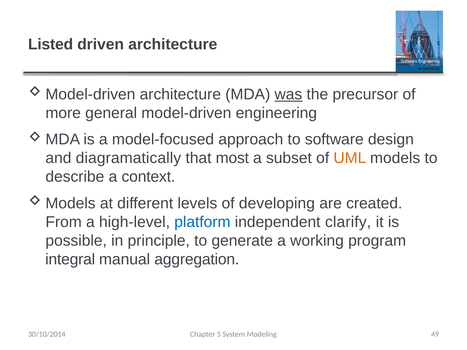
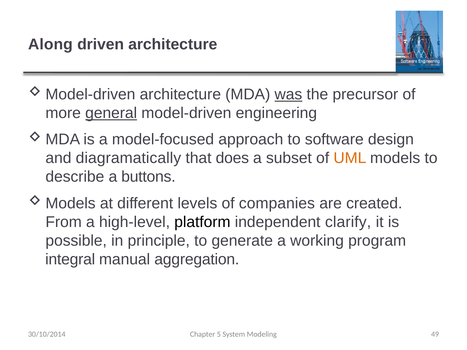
Listed: Listed -> Along
general underline: none -> present
most: most -> does
context: context -> buttons
developing: developing -> companies
platform colour: blue -> black
